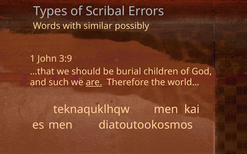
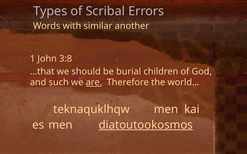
possibly: possibly -> another
3:9: 3:9 -> 3:8
diatoutookosmos underline: none -> present
